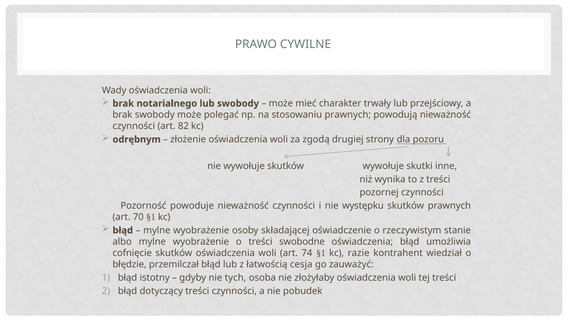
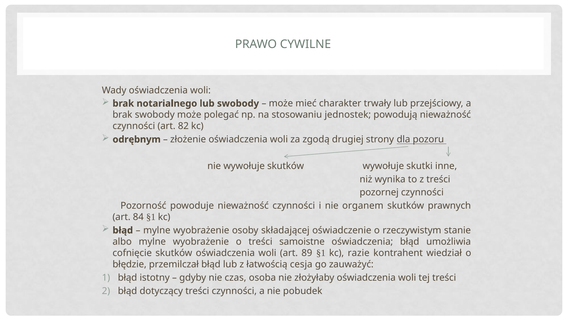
stosowaniu prawnych: prawnych -> jednostek
występku: występku -> organem
70: 70 -> 84
swobodne: swobodne -> samoistne
74: 74 -> 89
tych: tych -> czas
